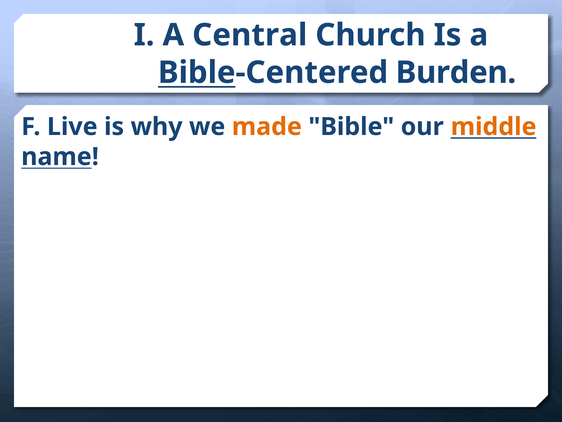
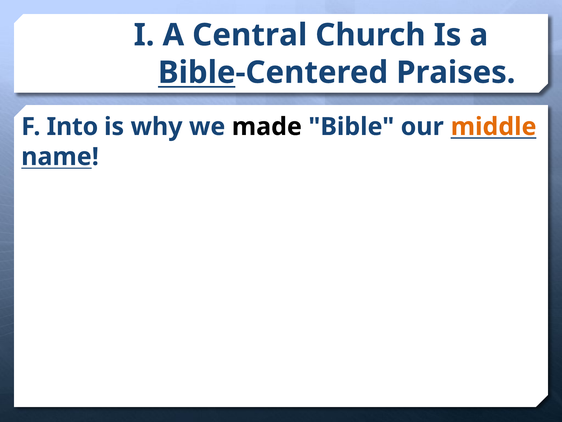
Burden: Burden -> Praises
Live: Live -> Into
made colour: orange -> black
